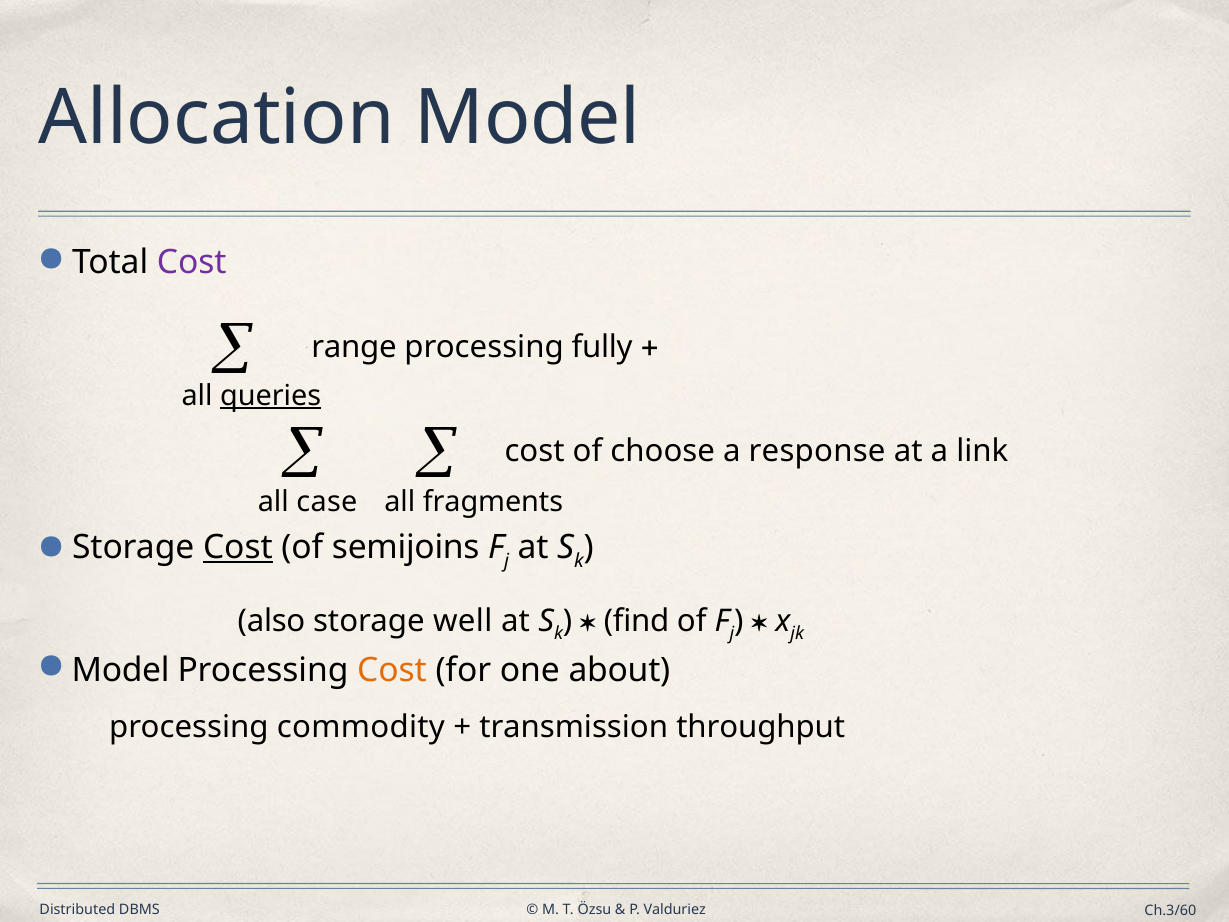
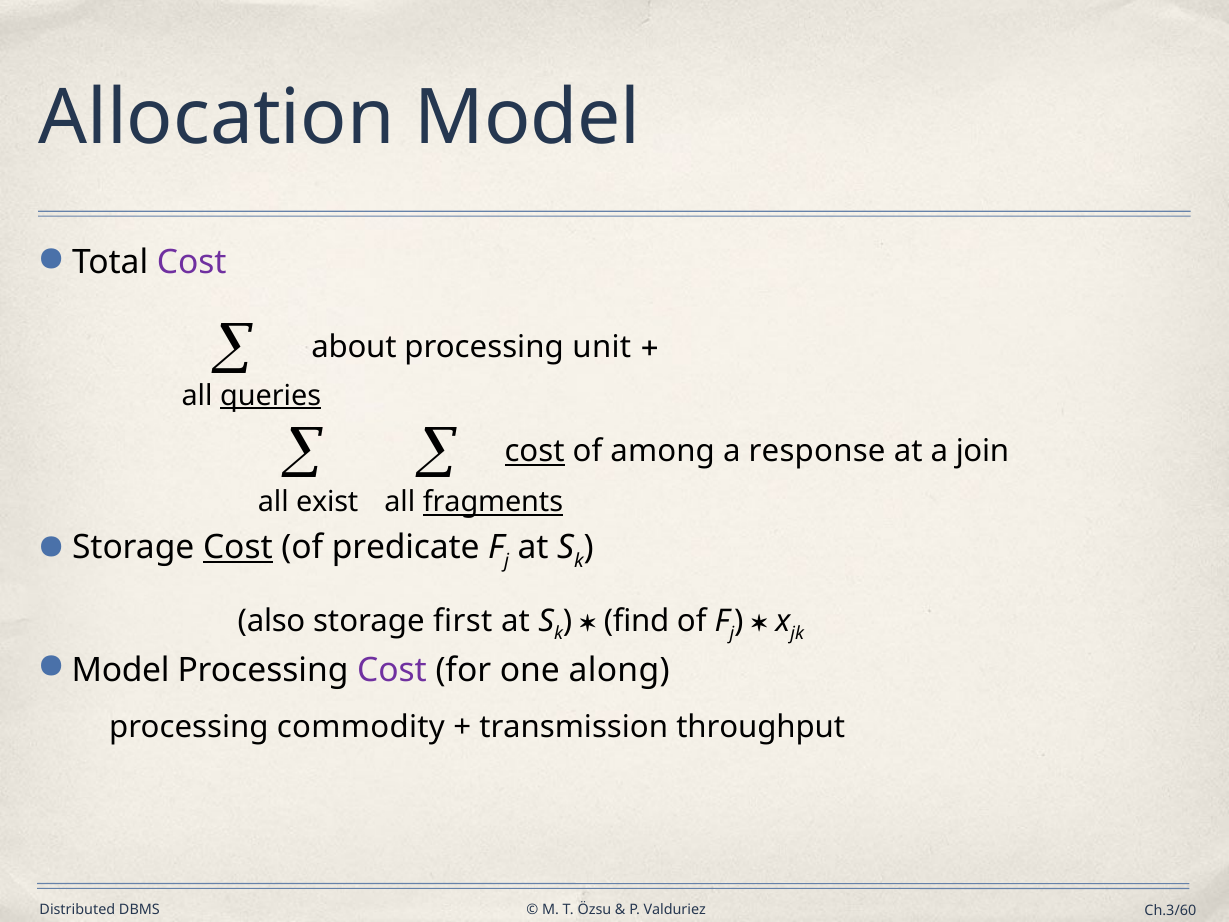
range: range -> about
fully: fully -> unit
cost at (535, 451) underline: none -> present
choose: choose -> among
link: link -> join
case: case -> exist
fragments underline: none -> present
semijoins: semijoins -> predicate
well: well -> first
Cost at (392, 670) colour: orange -> purple
about: about -> along
